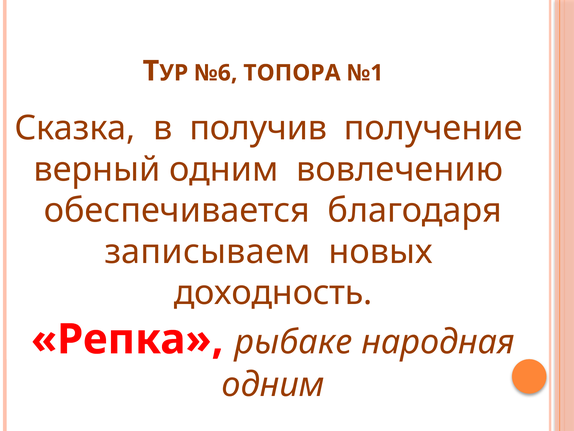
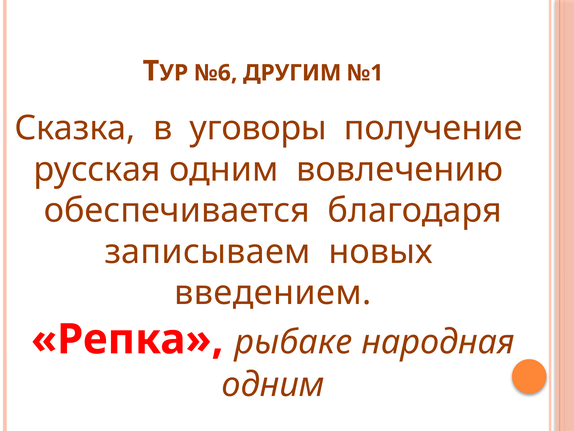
ТОПОРА: ТОПОРА -> ДРУГИМ
получив: получив -> уговоры
верный: верный -> русская
доходность: доходность -> введением
